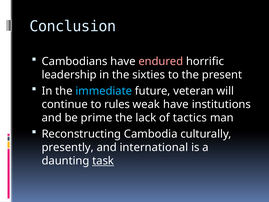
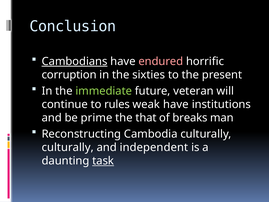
Cambodians underline: none -> present
leadership: leadership -> corruption
immediate colour: light blue -> light green
lack: lack -> that
tactics: tactics -> breaks
presently at (68, 147): presently -> culturally
international: international -> independent
